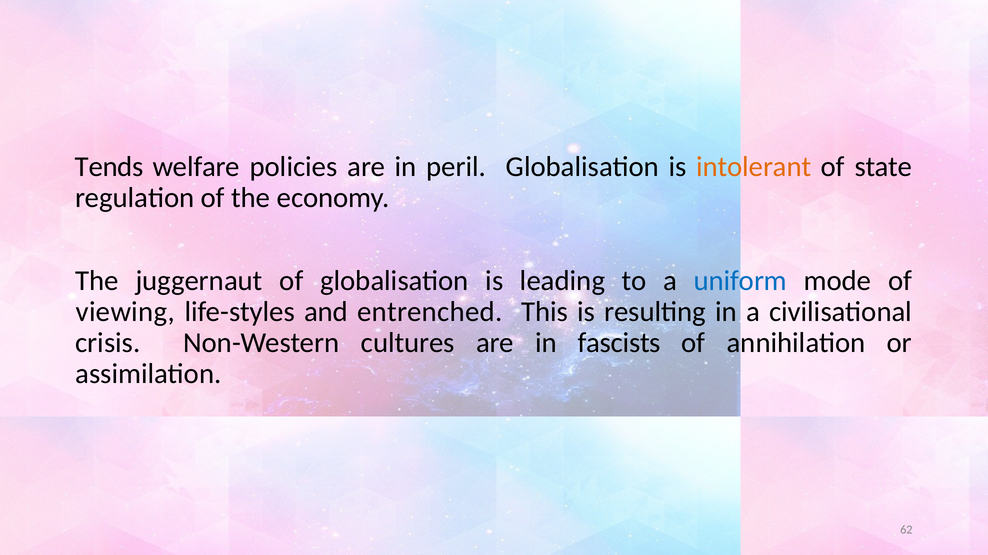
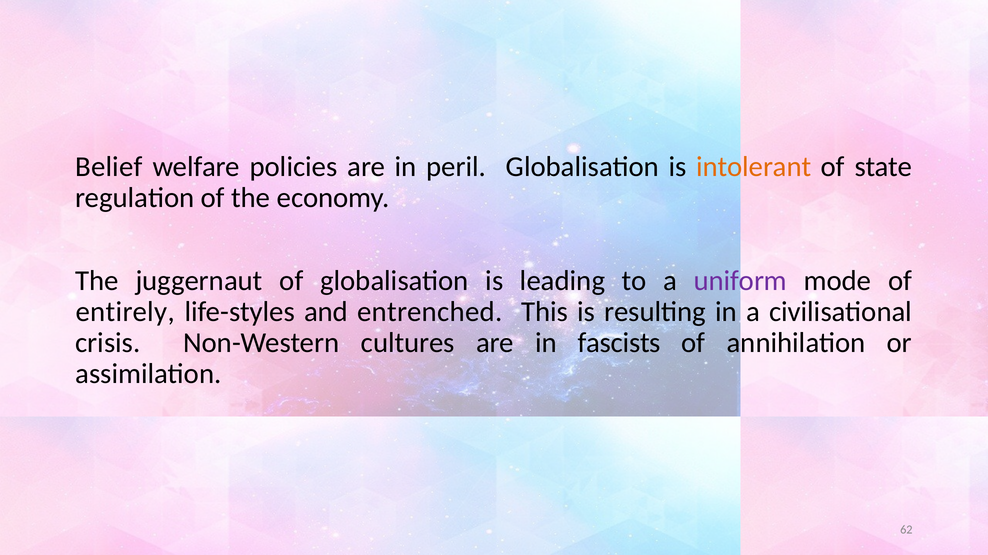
Tends: Tends -> Belief
uniform colour: blue -> purple
viewing: viewing -> entirely
